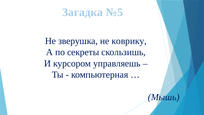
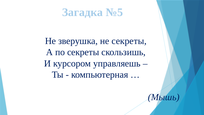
не коврику: коврику -> секреты
